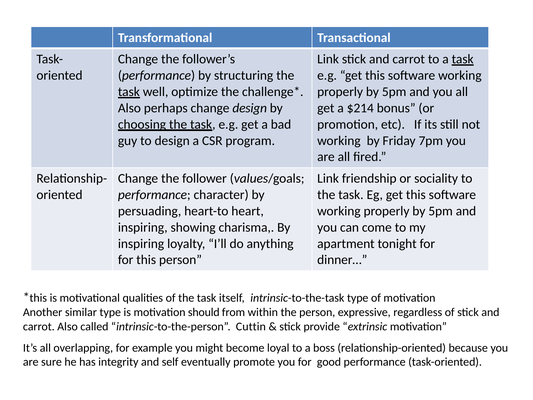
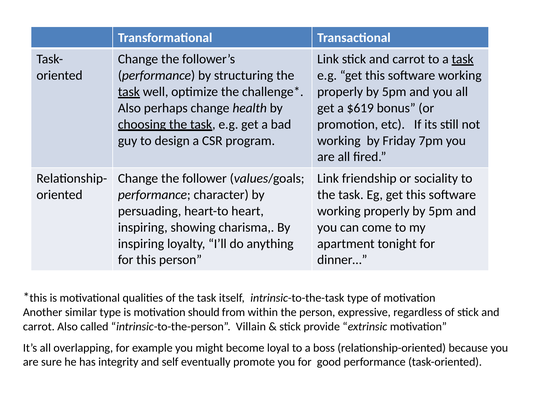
change design: design -> health
$214: $214 -> $619
Cuttin: Cuttin -> Villain
